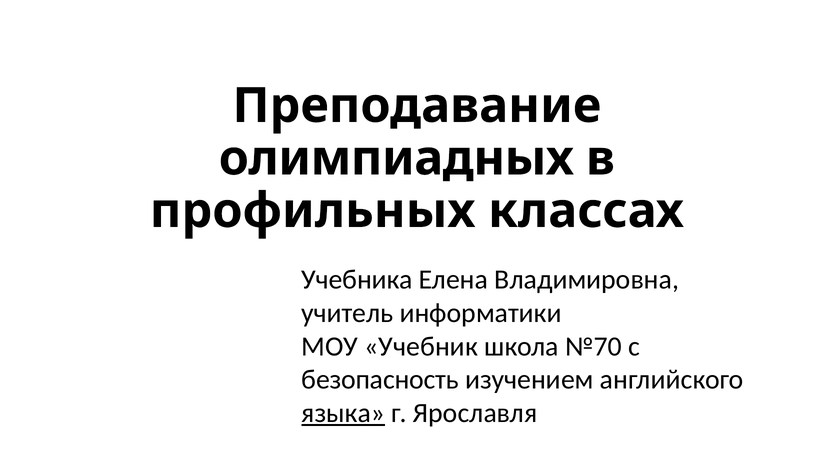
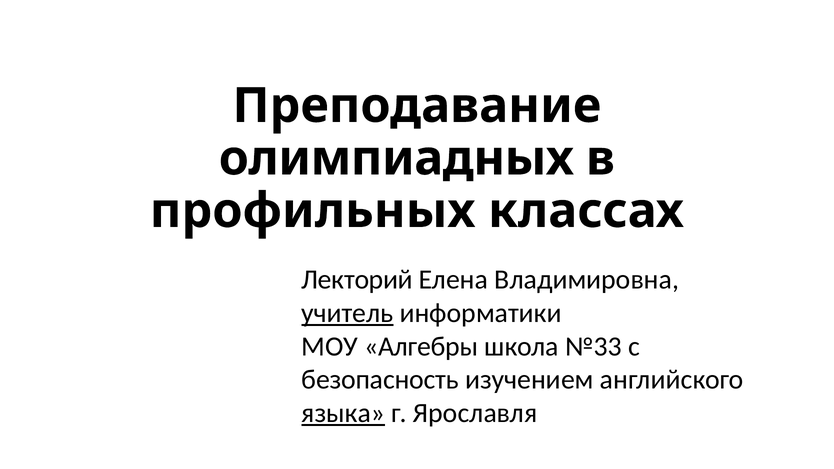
Учебника: Учебника -> Лекторий
учитель underline: none -> present
Учебник: Учебник -> Алгебры
№70: №70 -> №33
